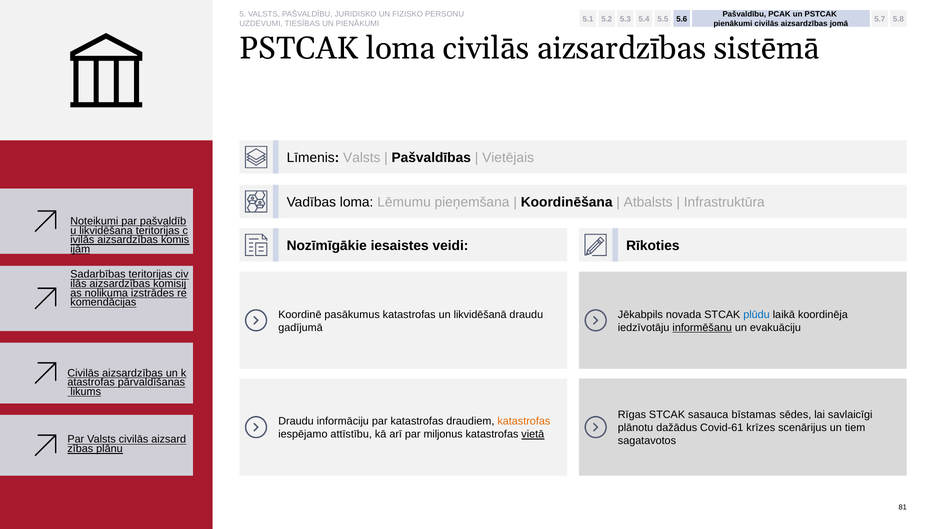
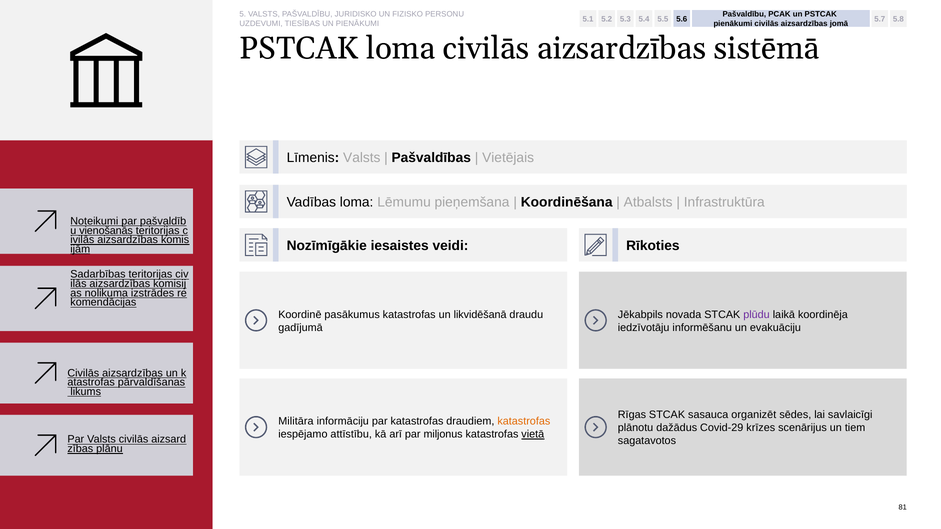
likvidēšana: likvidēšana -> vienošanās
plūdu colour: blue -> purple
informēšanu underline: present -> none
bīstamas: bīstamas -> organizēt
Draudu at (296, 422): Draudu -> Militāra
Covid-61: Covid-61 -> Covid-29
